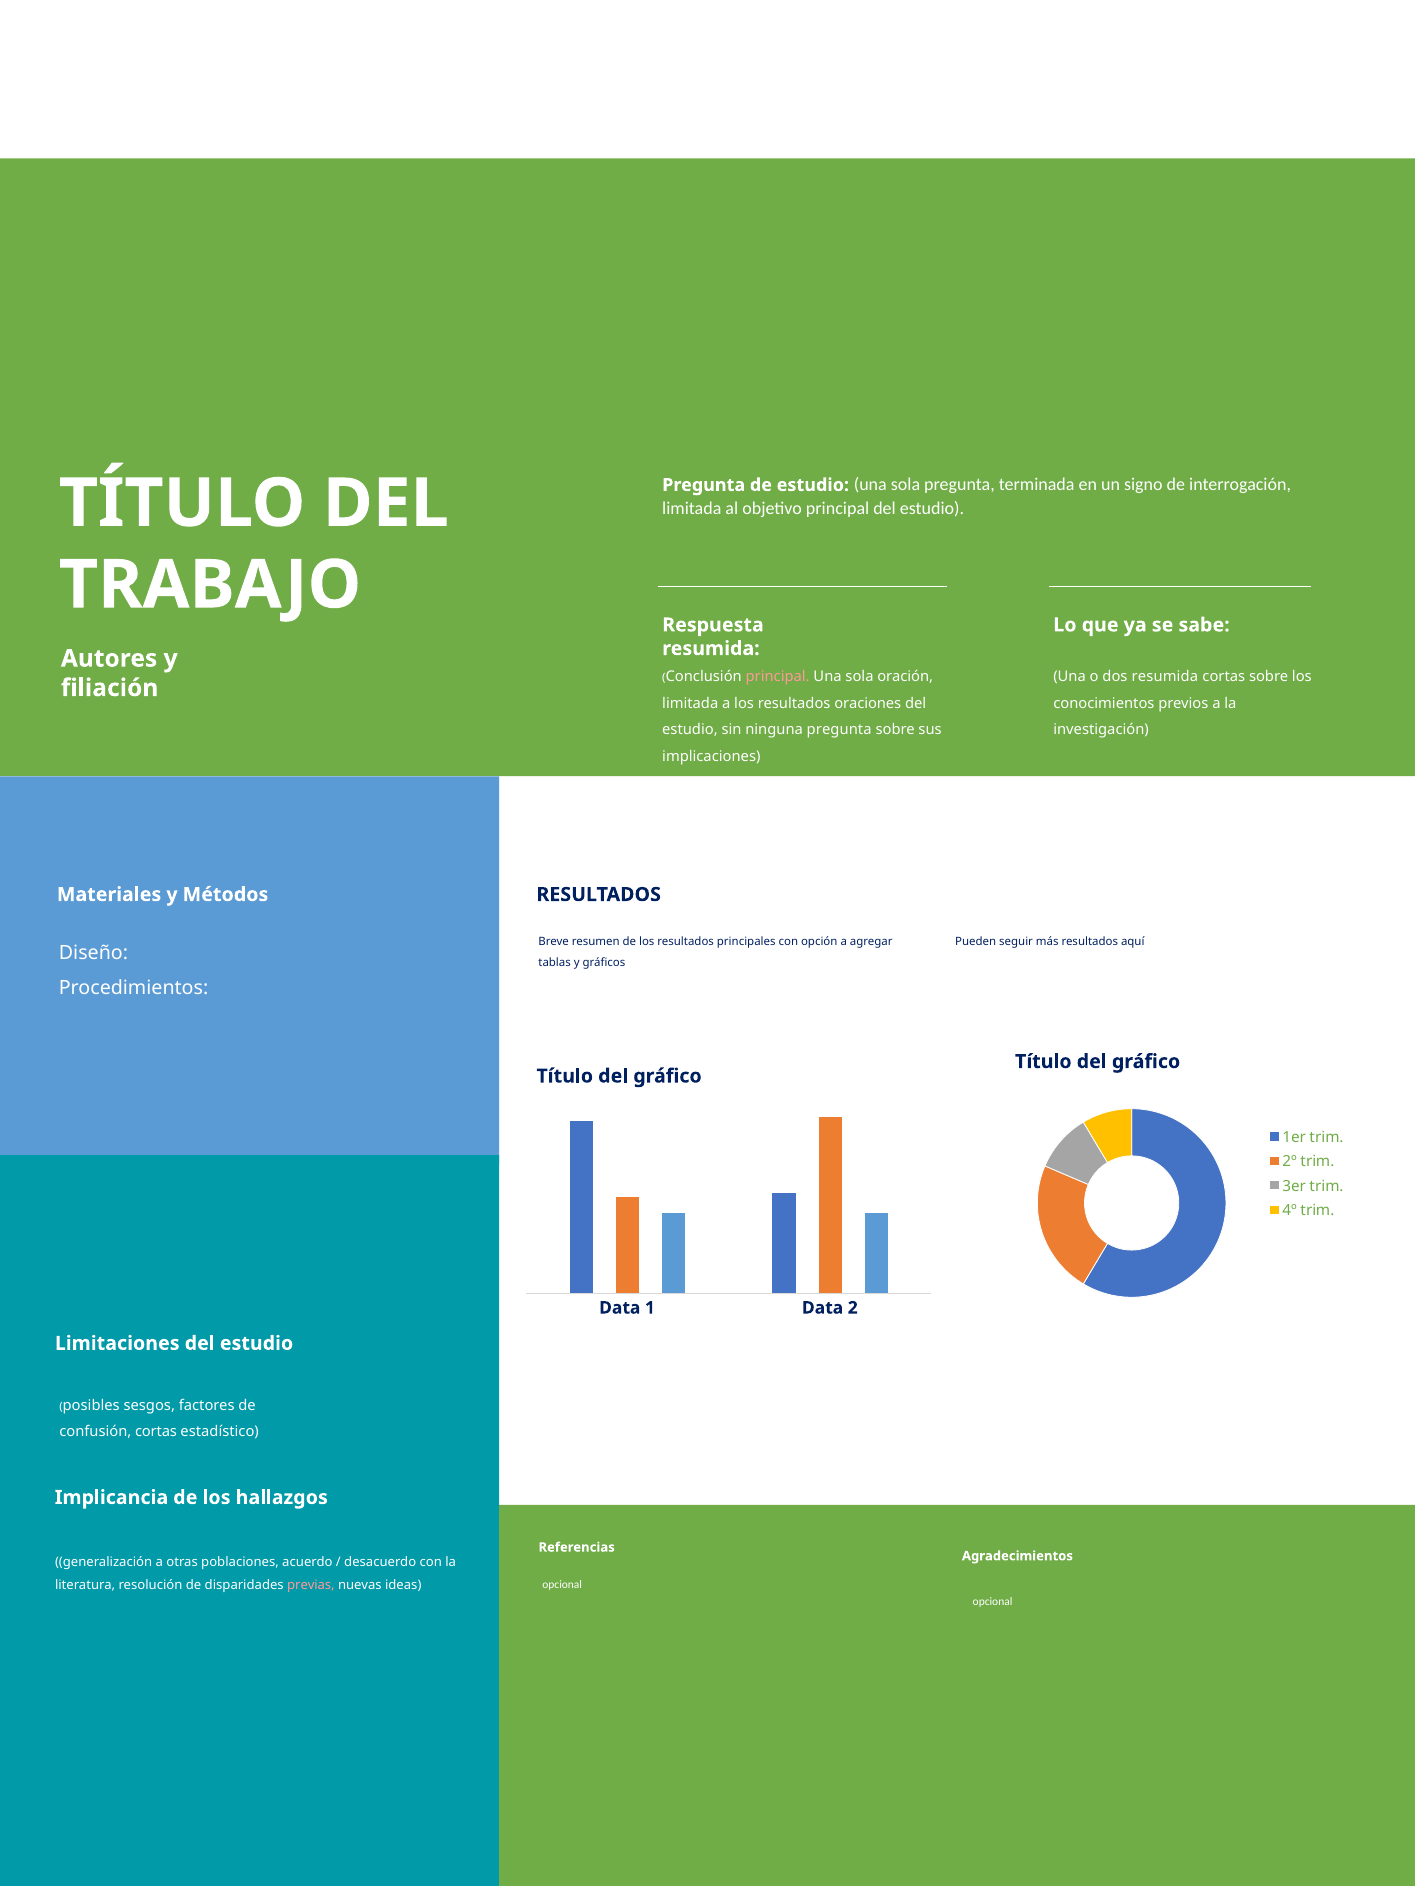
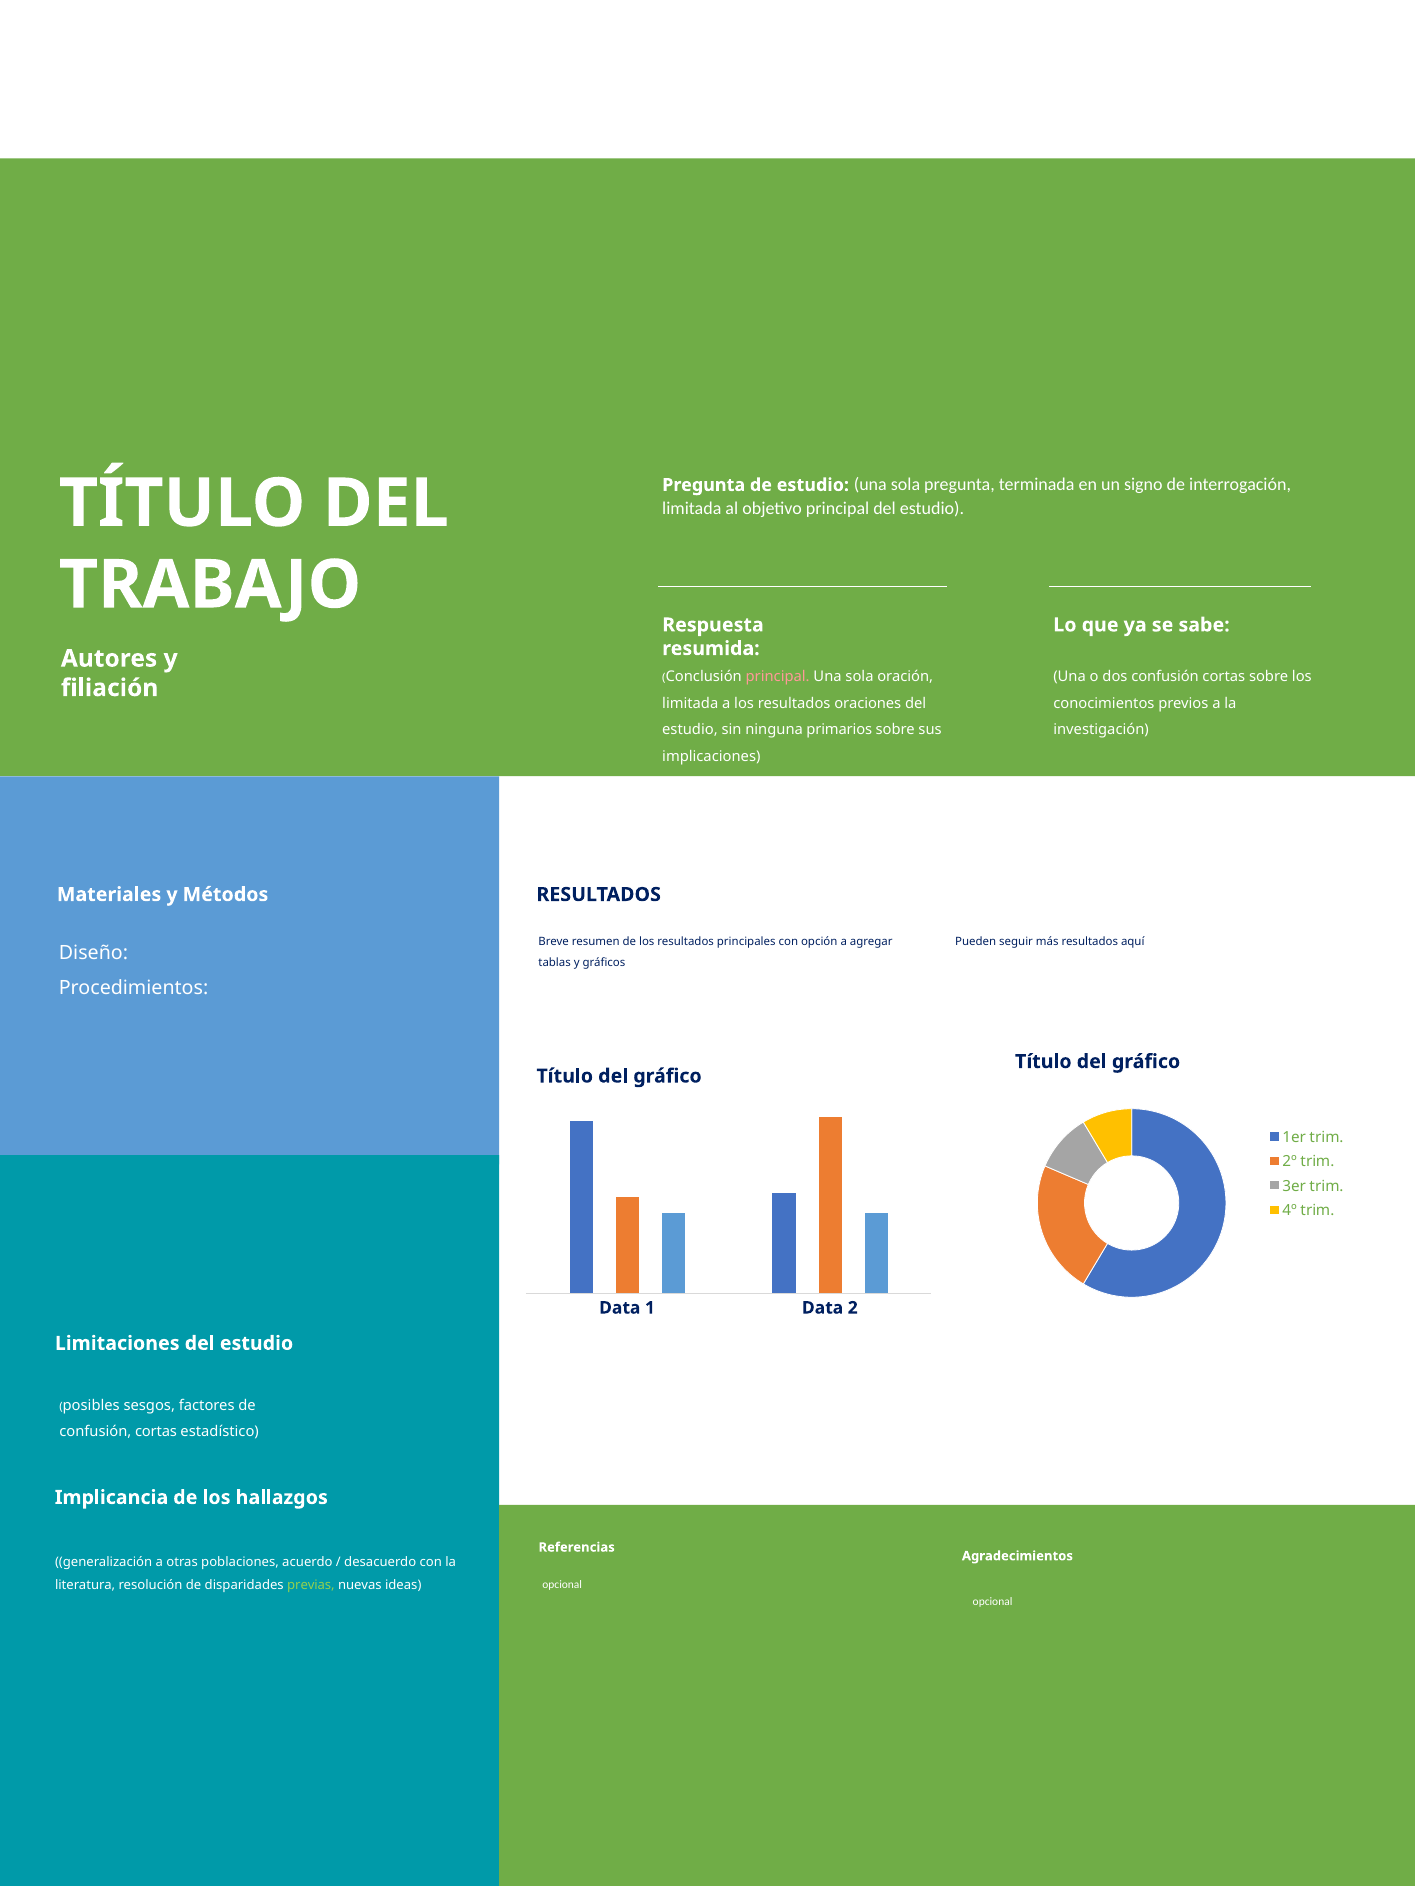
dos resumida: resumida -> confusión
ninguna pregunta: pregunta -> primarios
previas colour: pink -> light green
